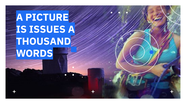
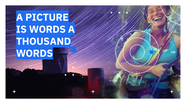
IS ISSUES: ISSUES -> WORDS
